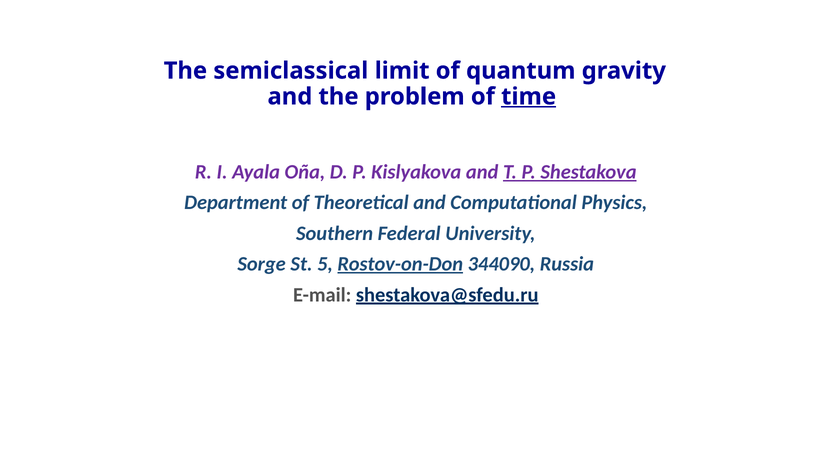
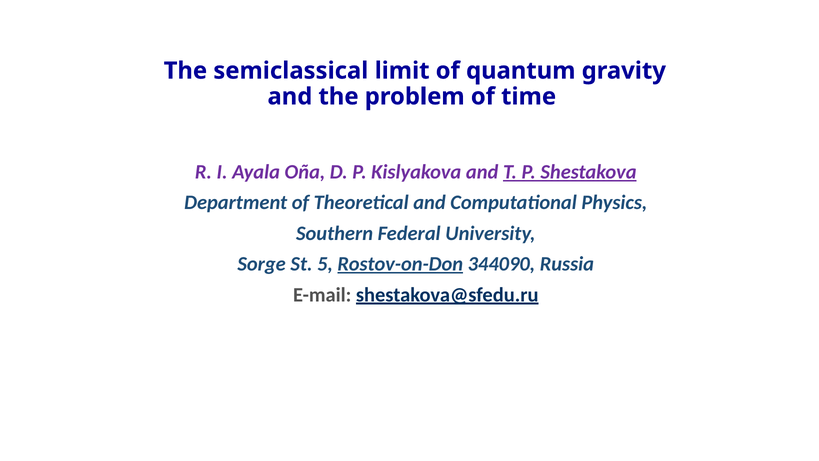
time underline: present -> none
